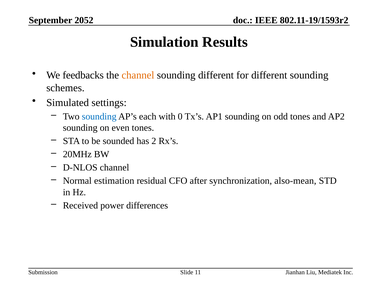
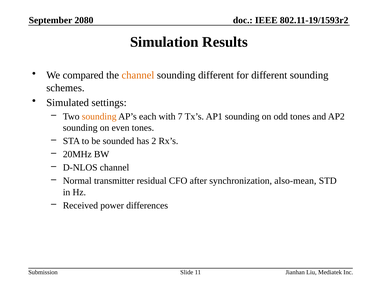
2052: 2052 -> 2080
feedbacks: feedbacks -> compared
sounding at (99, 116) colour: blue -> orange
0: 0 -> 7
estimation: estimation -> transmitter
